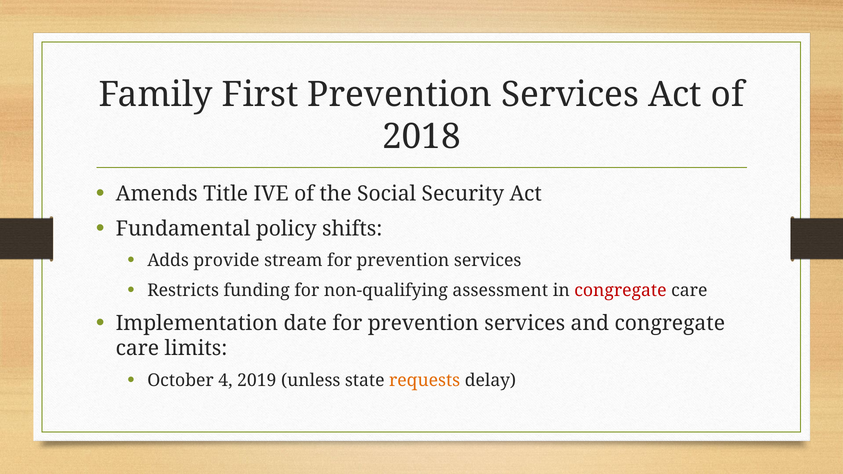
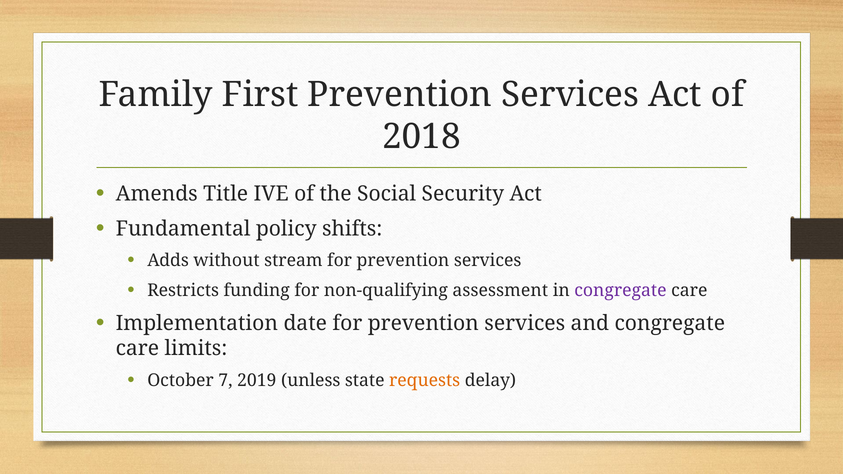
provide: provide -> without
congregate at (620, 290) colour: red -> purple
4: 4 -> 7
